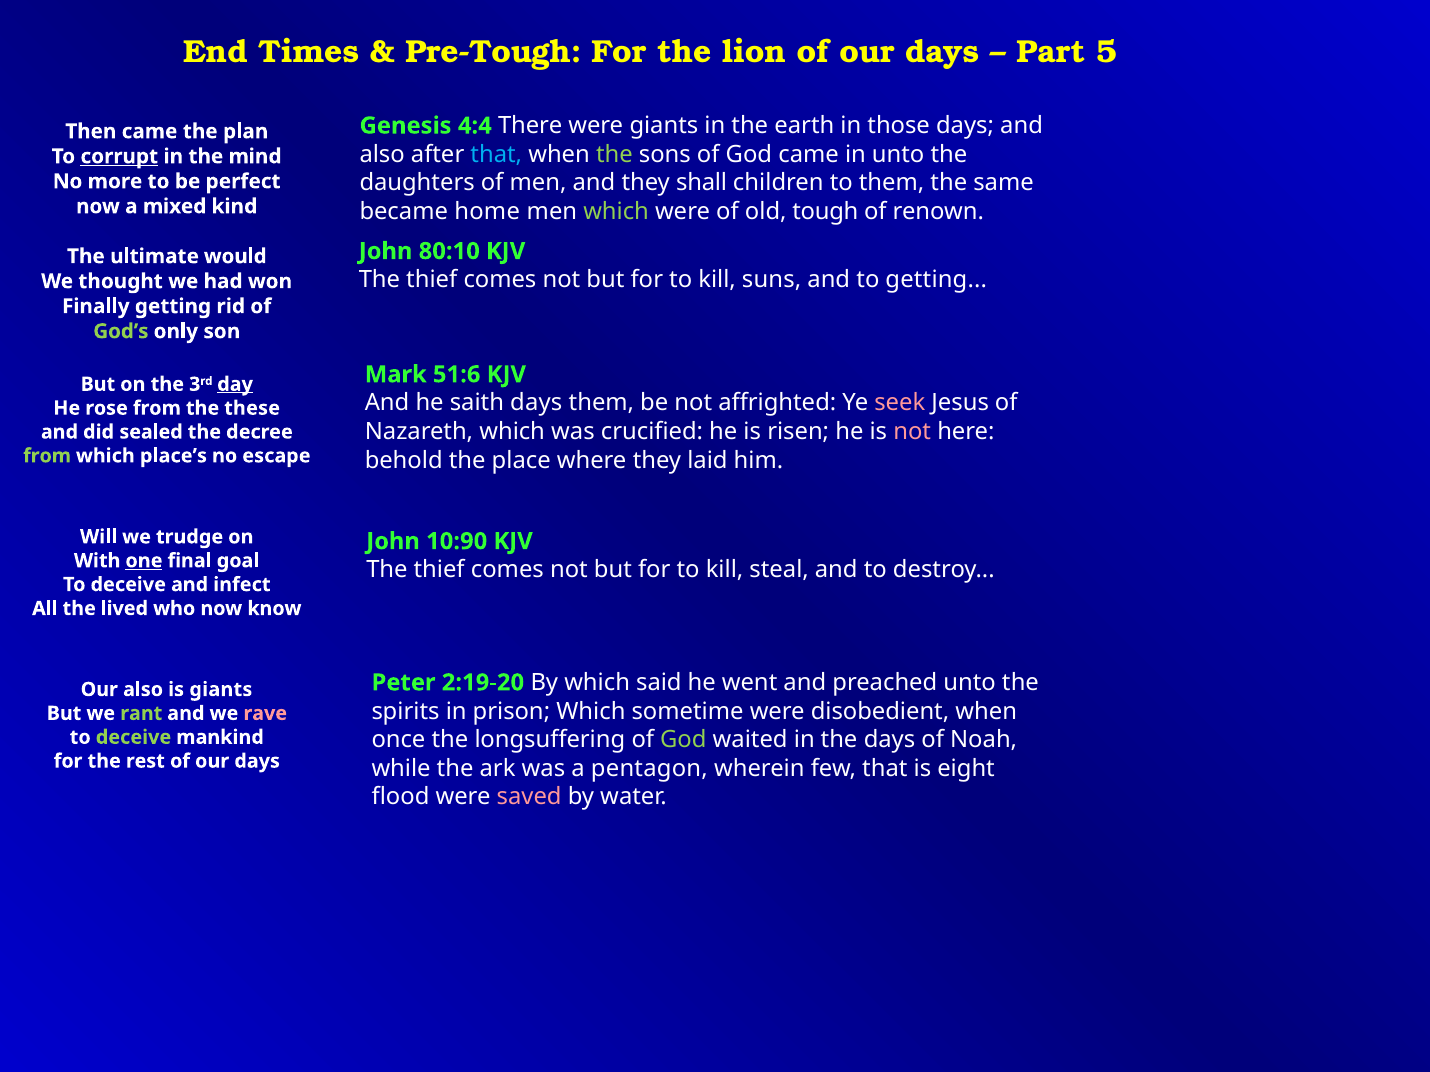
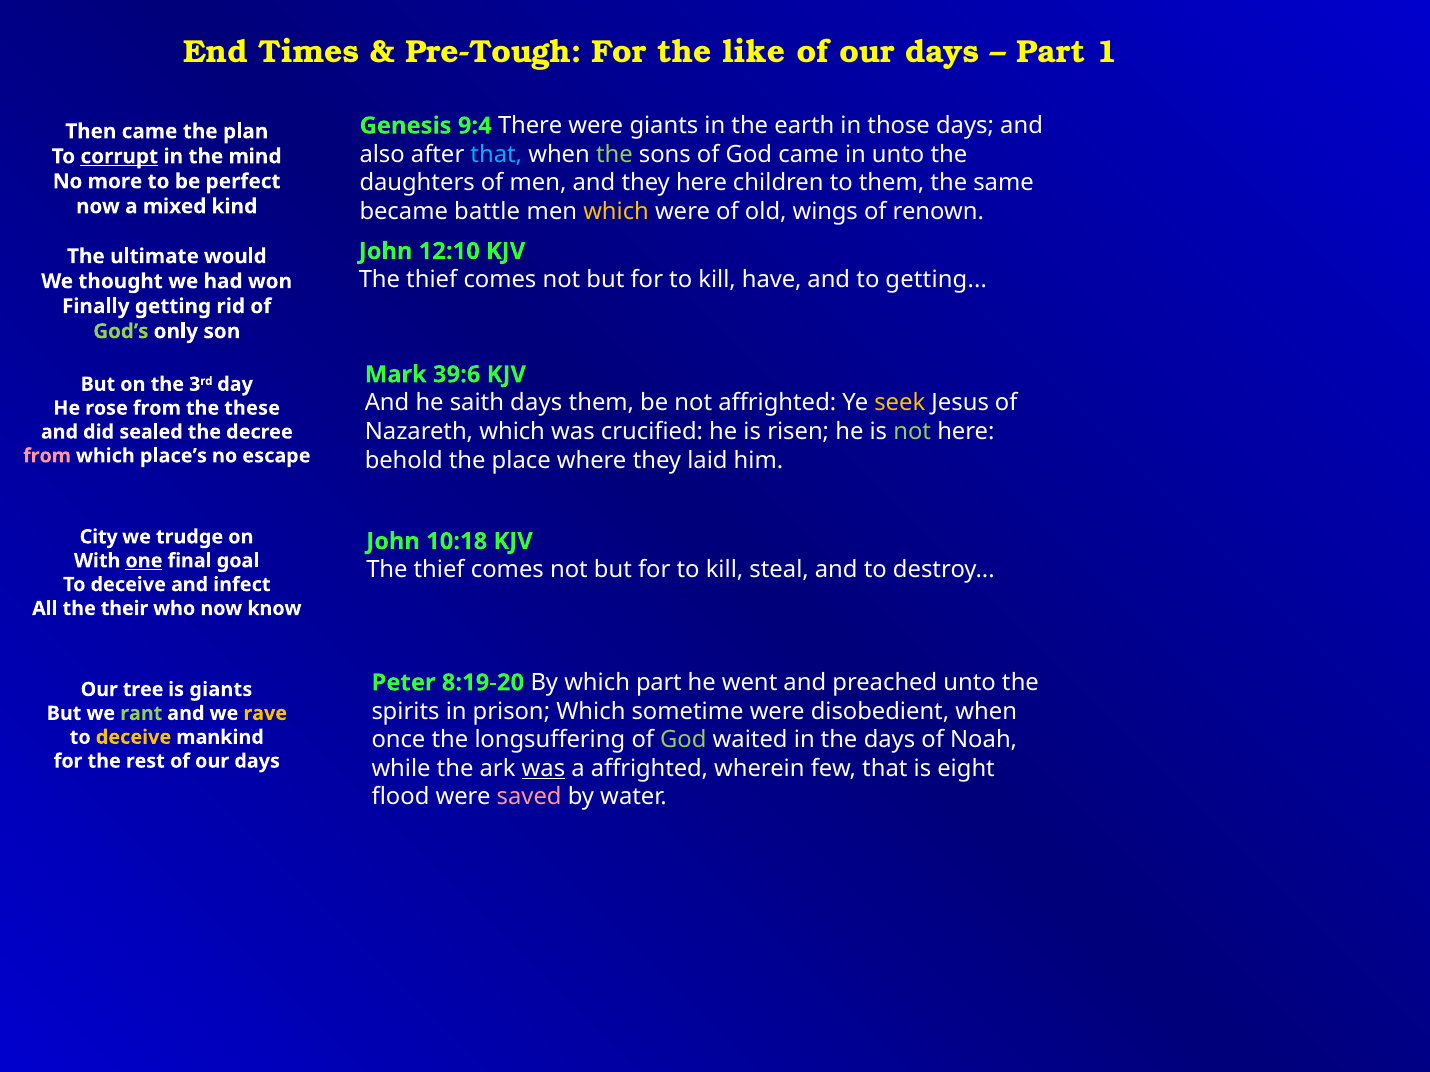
lion: lion -> like
5: 5 -> 1
4:4: 4:4 -> 9:4
they shall: shall -> here
home: home -> battle
which at (616, 212) colour: light green -> yellow
tough: tough -> wings
80:10: 80:10 -> 12:10
suns: suns -> have
51:6: 51:6 -> 39:6
day underline: present -> none
seek colour: pink -> yellow
not at (912, 432) colour: pink -> light green
from at (47, 456) colour: light green -> pink
Will: Will -> City
10:90: 10:90 -> 10:18
lived: lived -> their
2:19-20: 2:19-20 -> 8:19-20
which said: said -> part
Our also: also -> tree
rave colour: pink -> yellow
deceive at (133, 738) colour: light green -> yellow
was at (543, 769) underline: none -> present
a pentagon: pentagon -> affrighted
